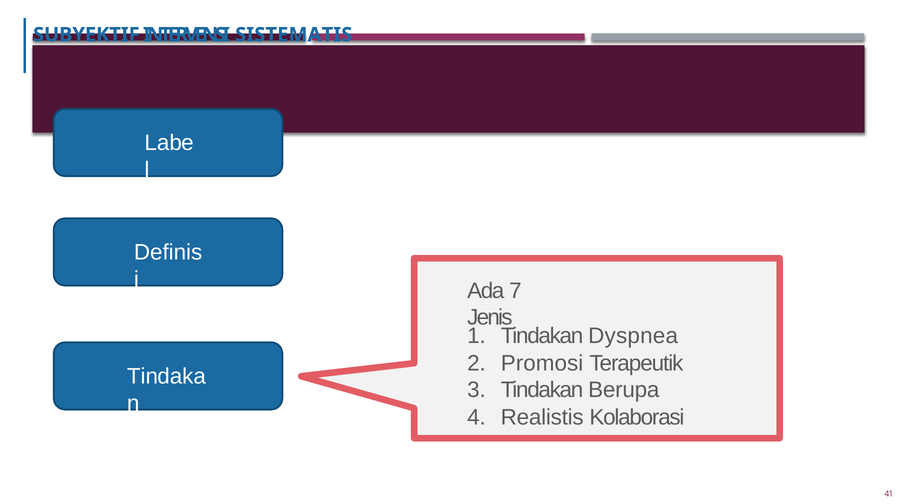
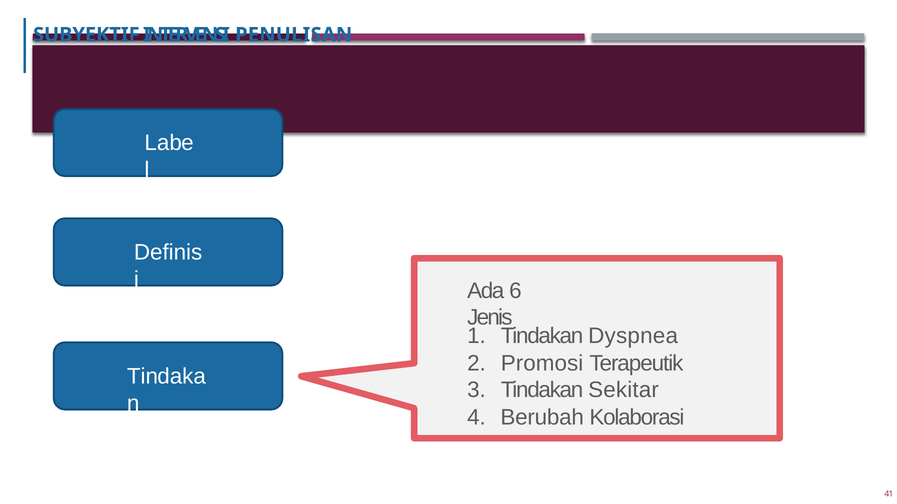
SISTEMATIS: SISTEMATIS -> PENULISAN
7: 7 -> 6
Berupa: Berupa -> Sekitar
Realistis: Realistis -> Berubah
